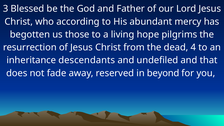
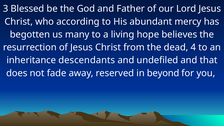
those: those -> many
pilgrims: pilgrims -> believes
